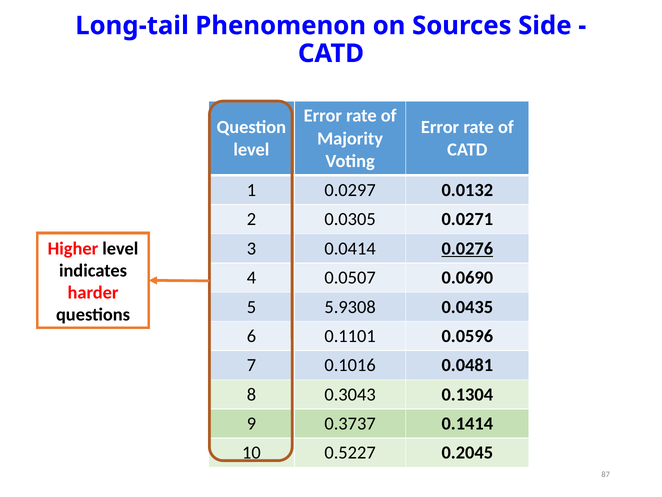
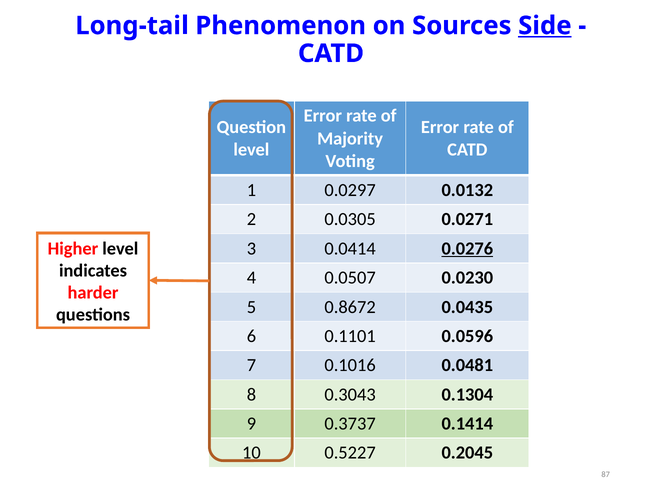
Side underline: none -> present
0.0690: 0.0690 -> 0.0230
5.9308: 5.9308 -> 0.8672
